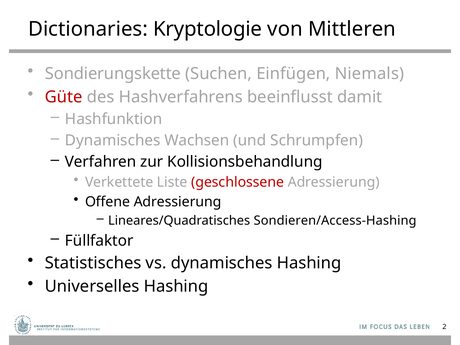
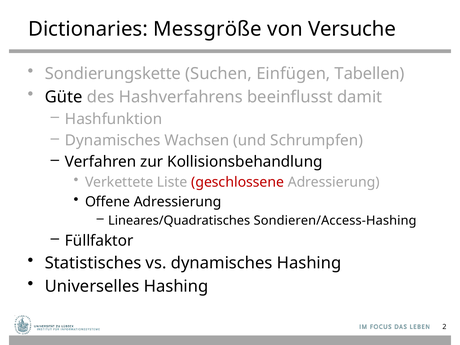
Kryptologie: Kryptologie -> Messgröße
Mittleren: Mittleren -> Versuche
Niemals: Niemals -> Tabellen
Güte colour: red -> black
